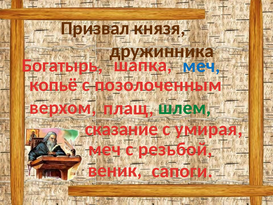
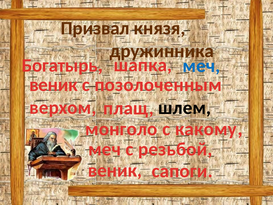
копьё at (53, 85): копьё -> веник
шлем colour: green -> black
сказание: сказание -> монголо
умирая: умирая -> какому
